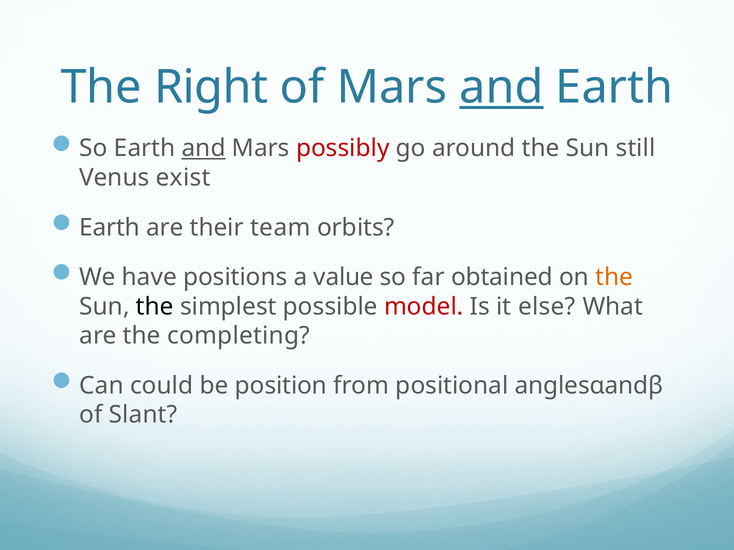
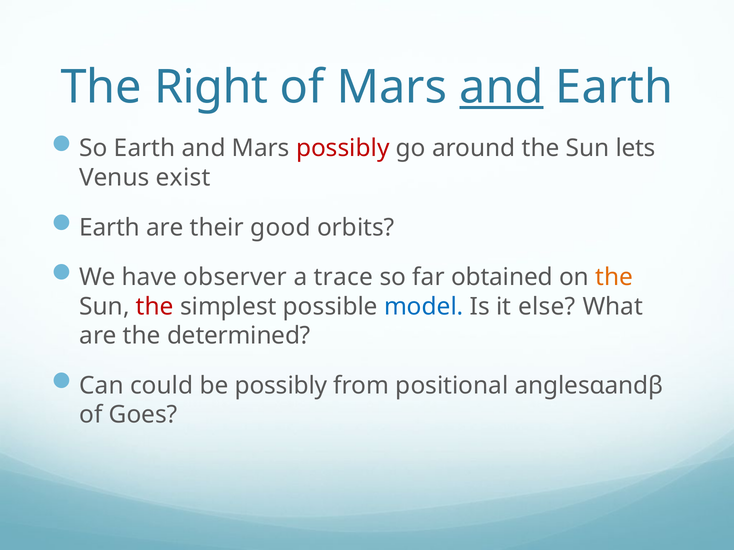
and at (204, 149) underline: present -> none
still: still -> lets
team: team -> good
positions: positions -> observer
value: value -> trace
the at (155, 307) colour: black -> red
model colour: red -> blue
completing: completing -> determined
be position: position -> possibly
Slant: Slant -> Goes
